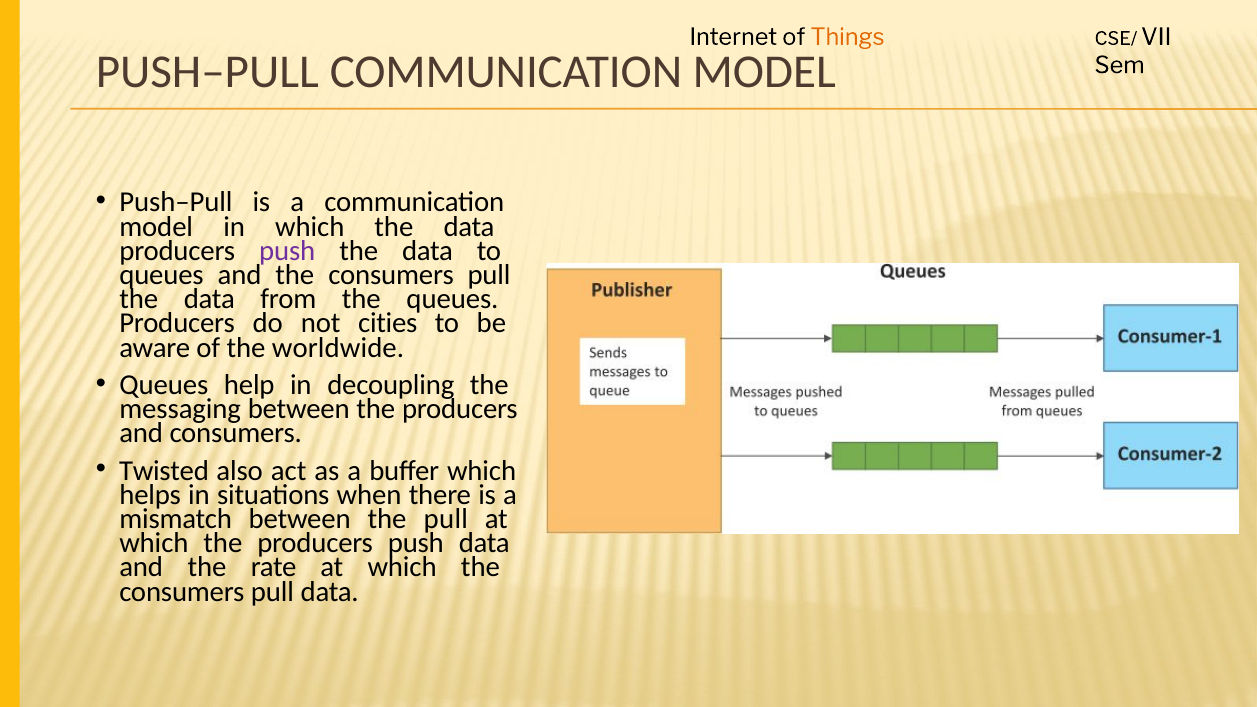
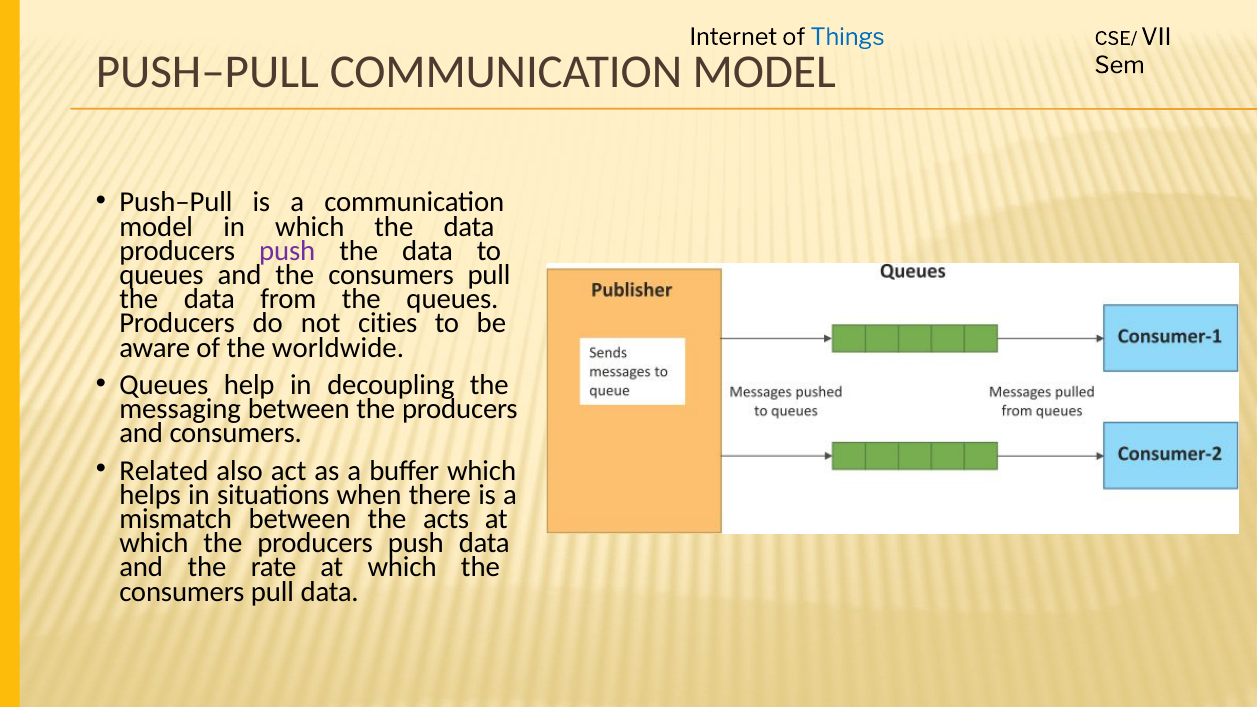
Things colour: orange -> blue
Twisted: Twisted -> Related
the pull: pull -> acts
